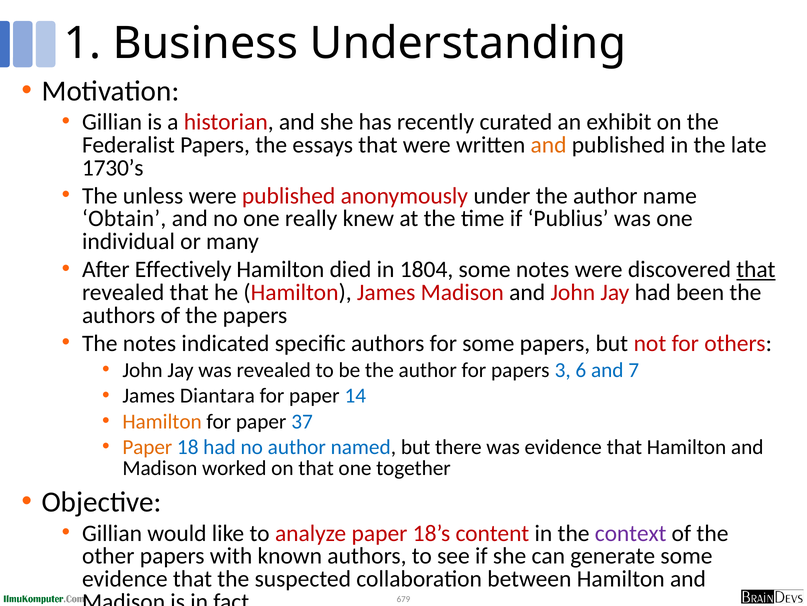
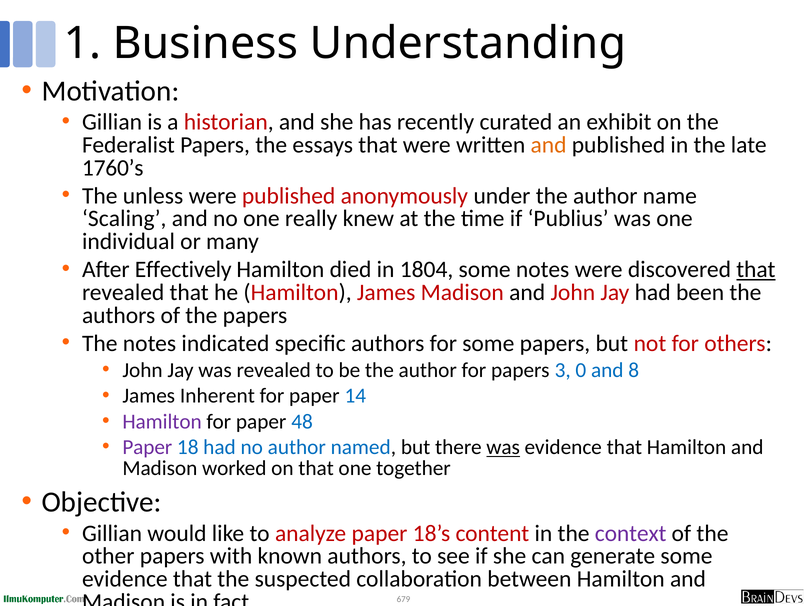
1730’s: 1730’s -> 1760’s
Obtain: Obtain -> Scaling
6: 6 -> 0
7: 7 -> 8
Diantara: Diantara -> Inherent
Hamilton at (162, 421) colour: orange -> purple
37: 37 -> 48
Paper at (147, 447) colour: orange -> purple
was at (503, 447) underline: none -> present
